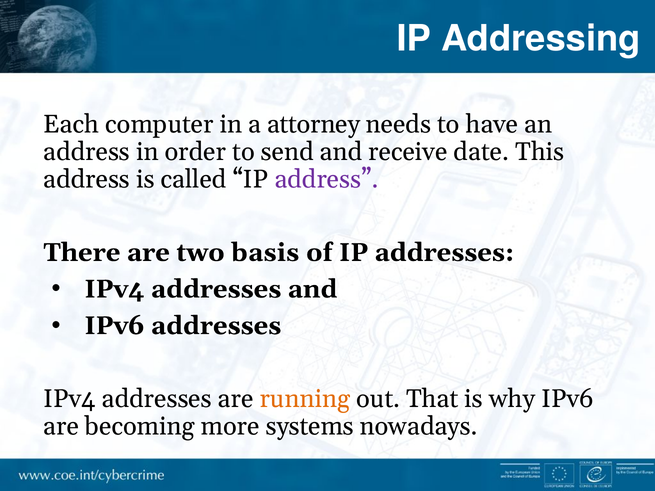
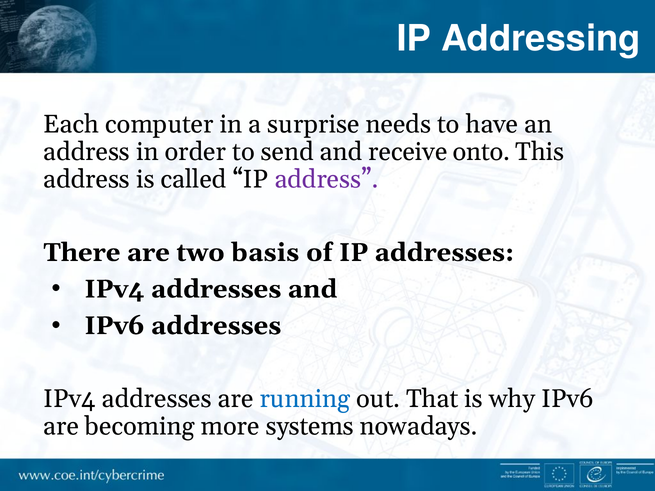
attorney: attorney -> surprise
date: date -> onto
running colour: orange -> blue
